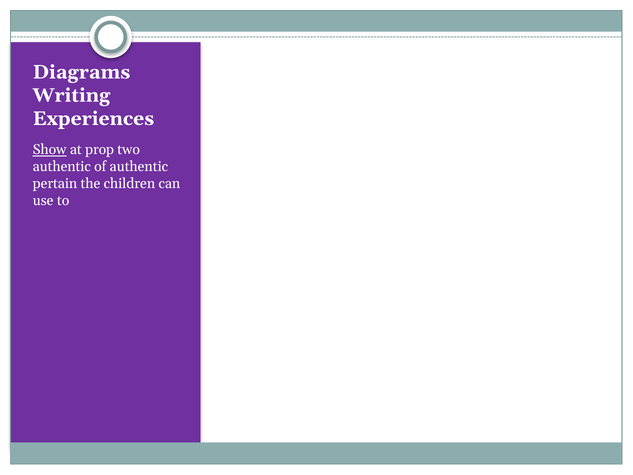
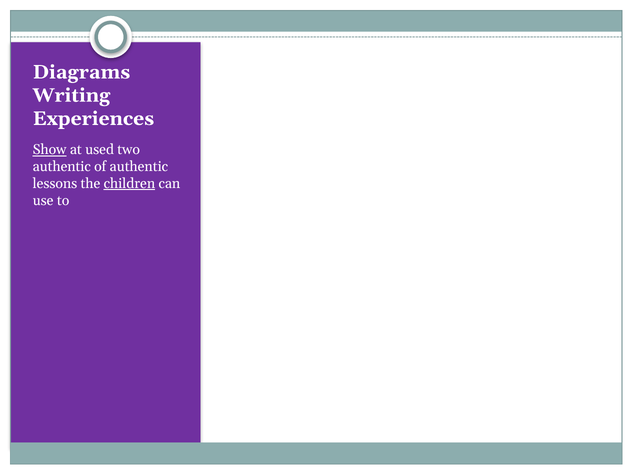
prop: prop -> used
pertain: pertain -> lessons
children underline: none -> present
